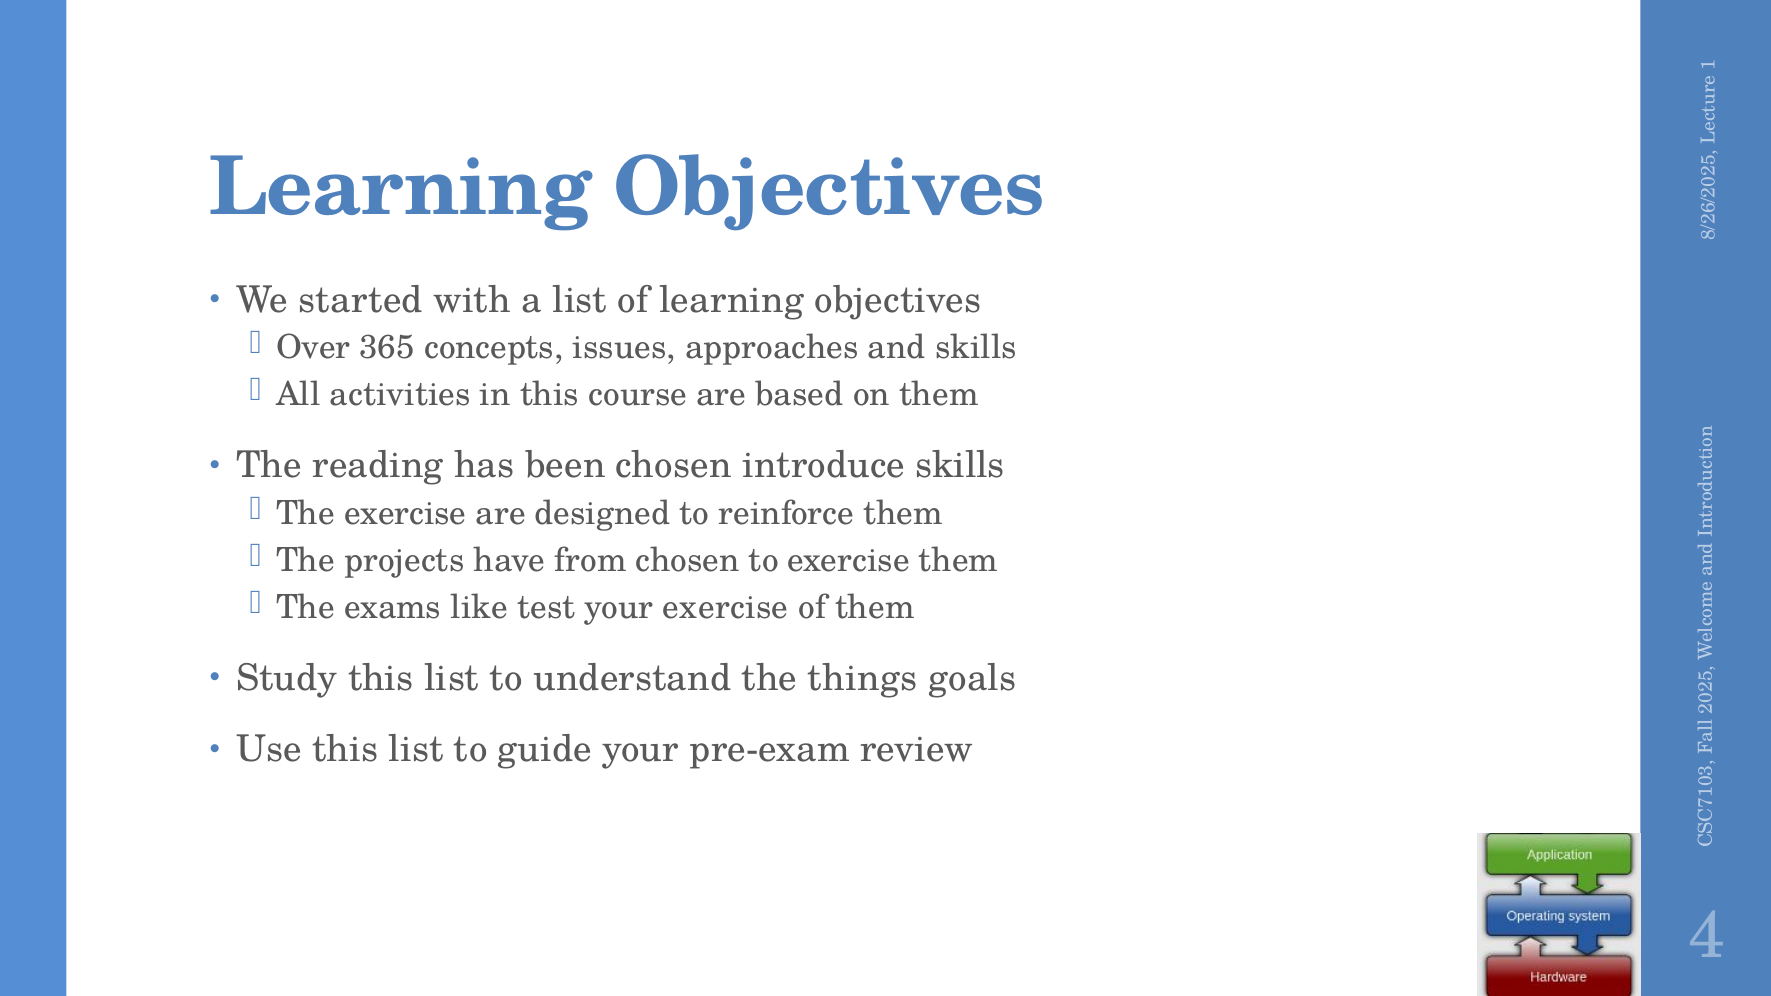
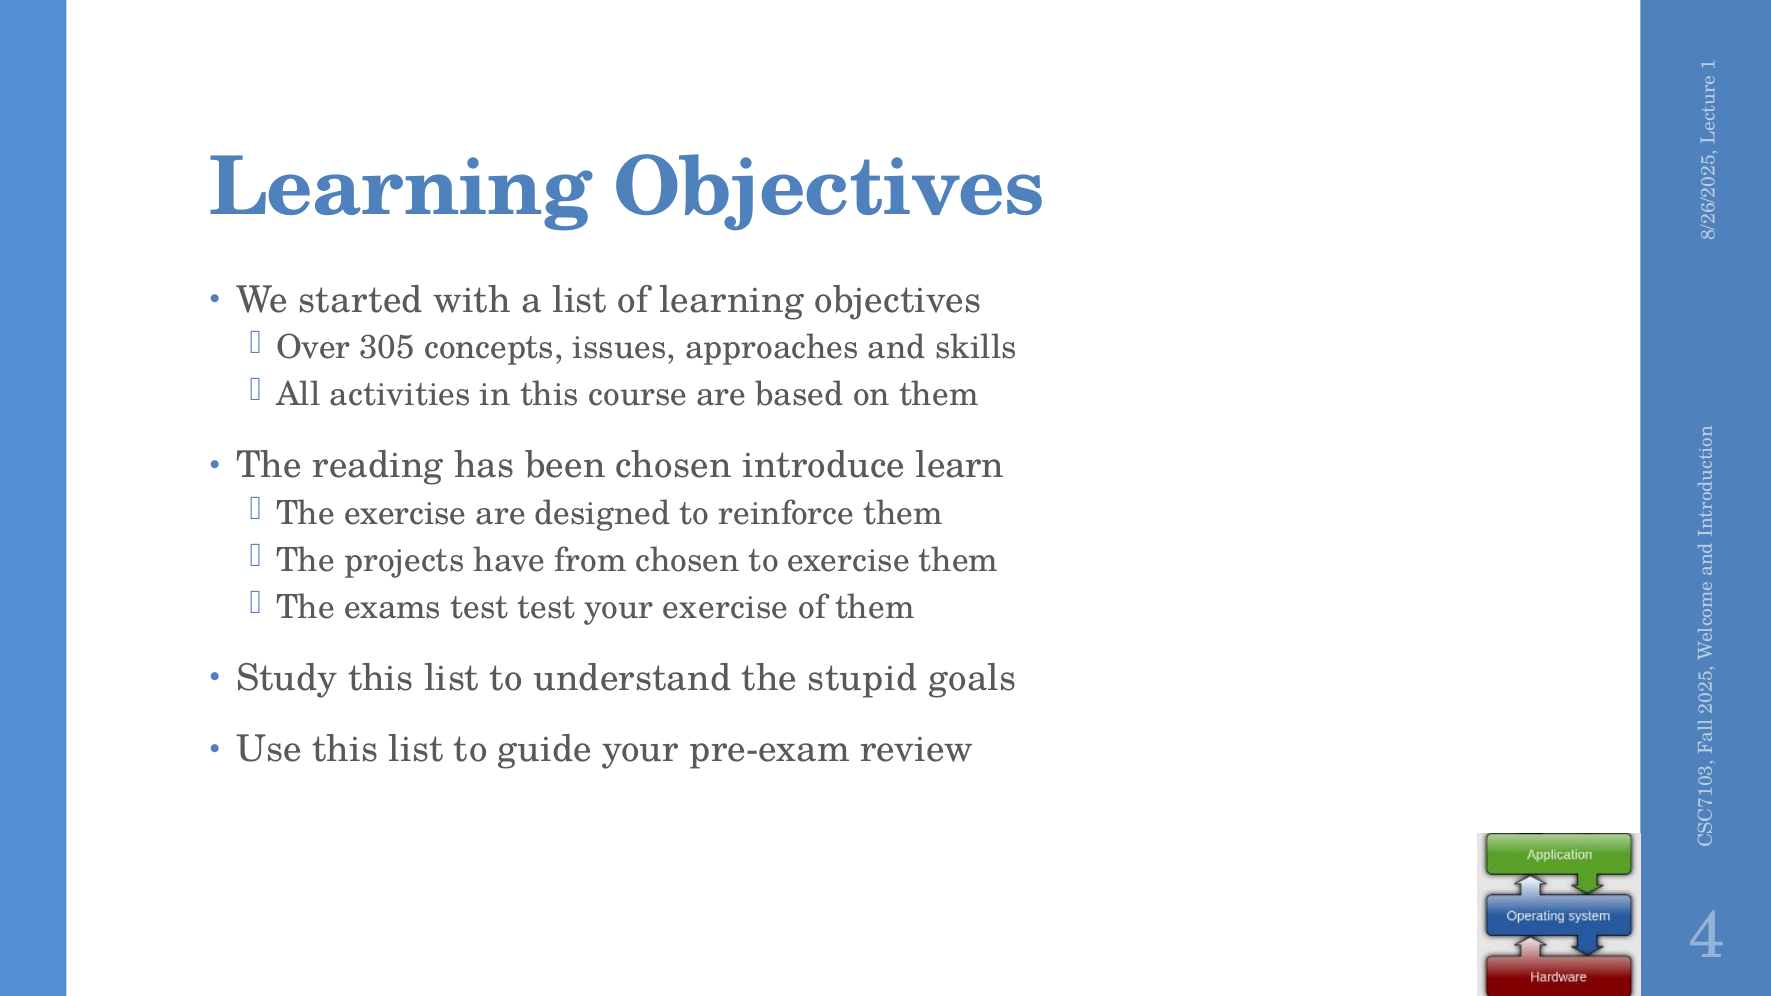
365: 365 -> 305
introduce skills: skills -> learn
exams like: like -> test
things: things -> stupid
